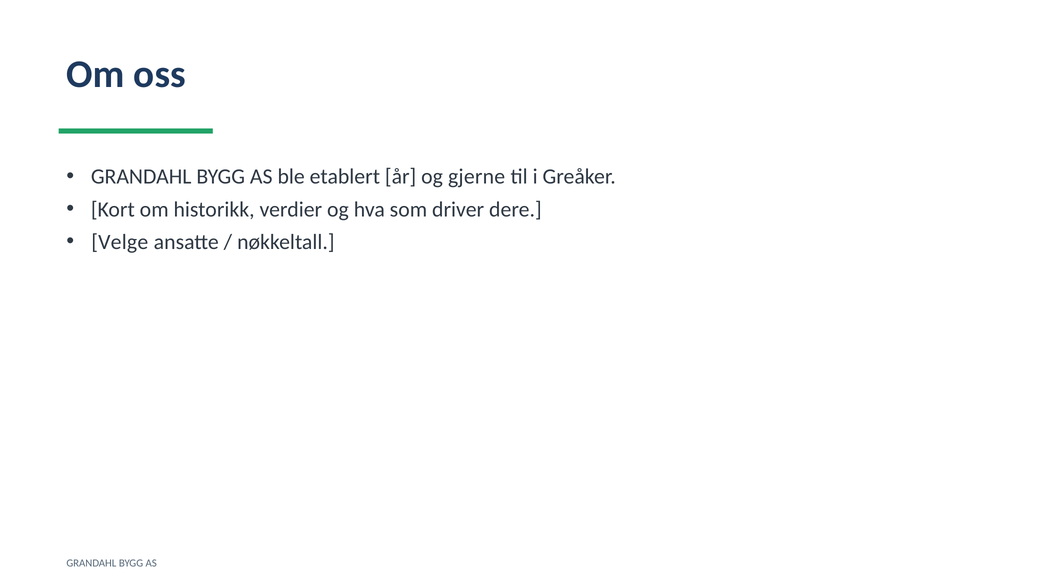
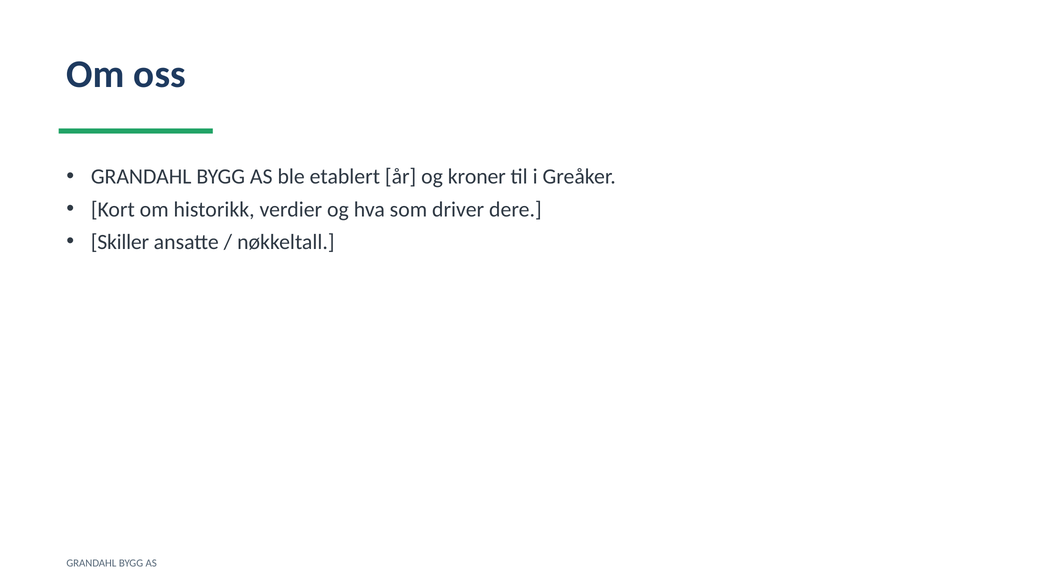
gjerne: gjerne -> kroner
Velge: Velge -> Skiller
